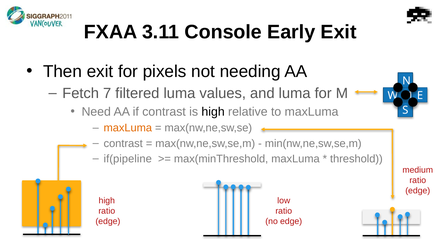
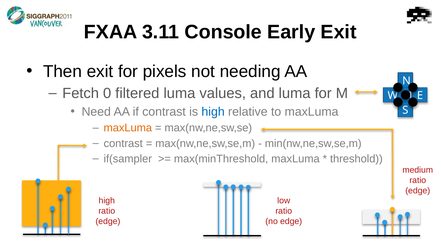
7: 7 -> 0
high at (213, 112) colour: black -> blue
if(pipeline: if(pipeline -> if(sampler
